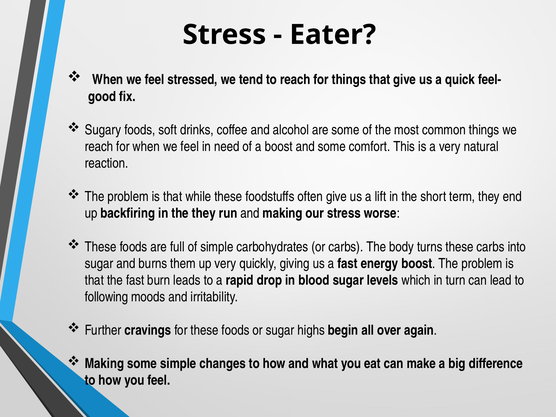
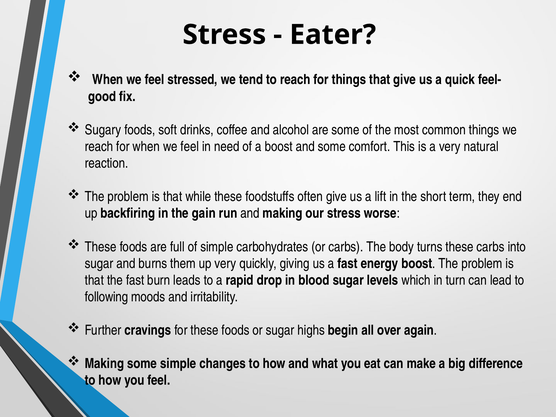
the they: they -> gain
